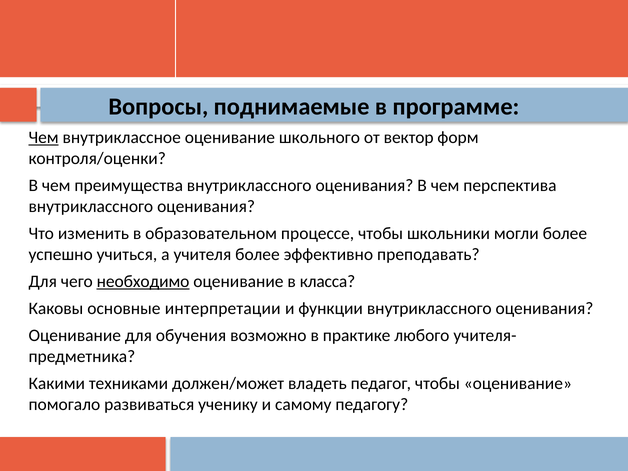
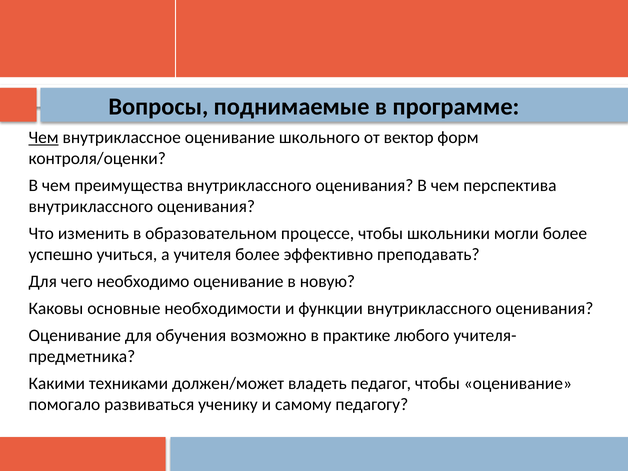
необходимо underline: present -> none
класса: класса -> новую
интерпретации: интерпретации -> необходимости
